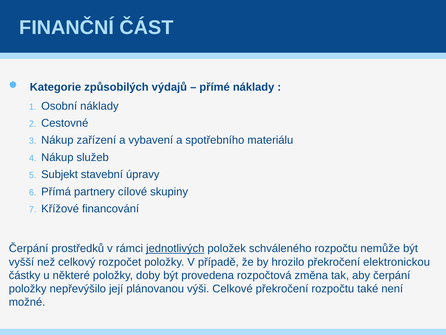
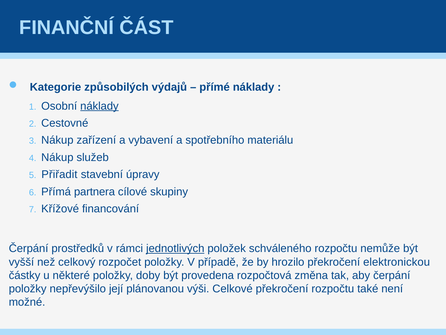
náklady at (99, 106) underline: none -> present
Subjekt: Subjekt -> Přiřadit
partnery: partnery -> partnera
